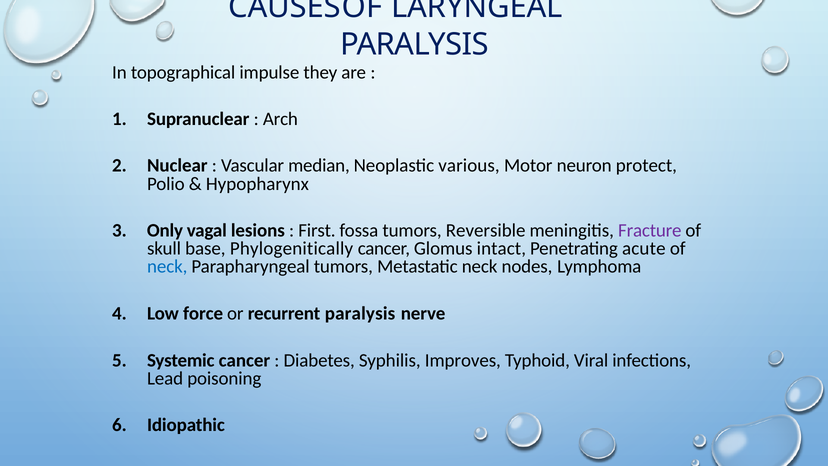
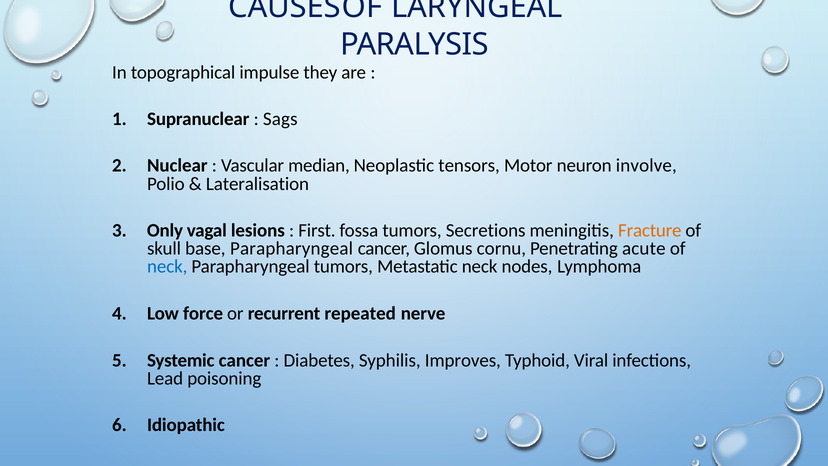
Arch: Arch -> Sags
various: various -> tensors
protect: protect -> involve
Hypopharynx: Hypopharynx -> Lateralisation
Reversible: Reversible -> Secretions
Fracture colour: purple -> orange
base Phylogenitically: Phylogenitically -> Parapharyngeal
intact: intact -> cornu
recurrent paralysis: paralysis -> repeated
